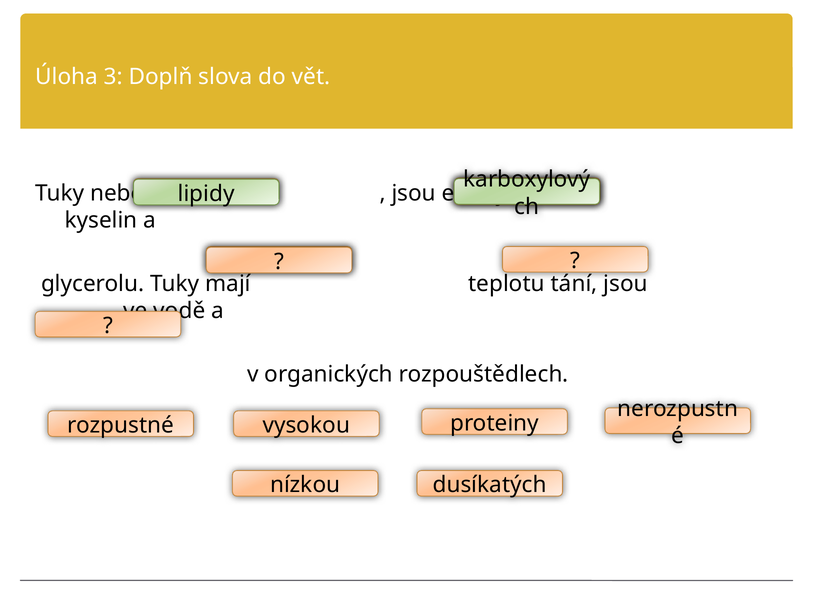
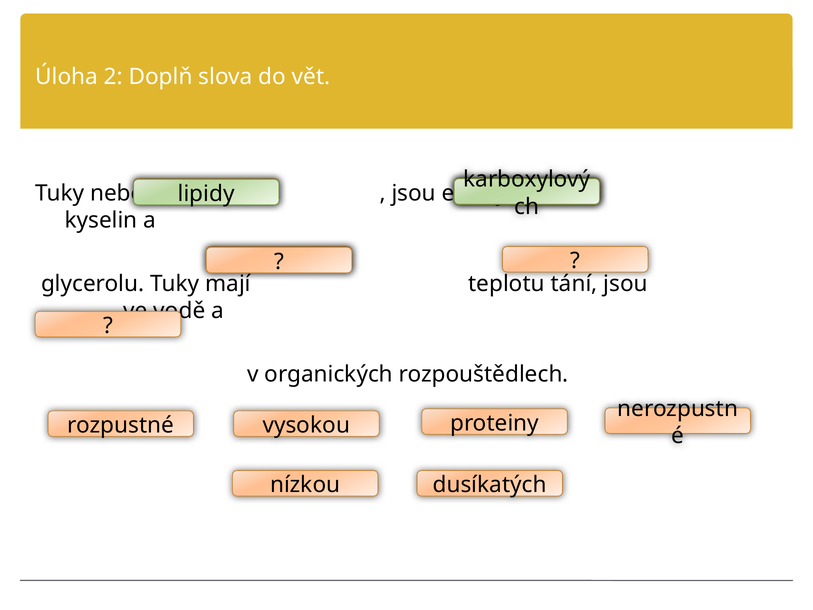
3: 3 -> 2
